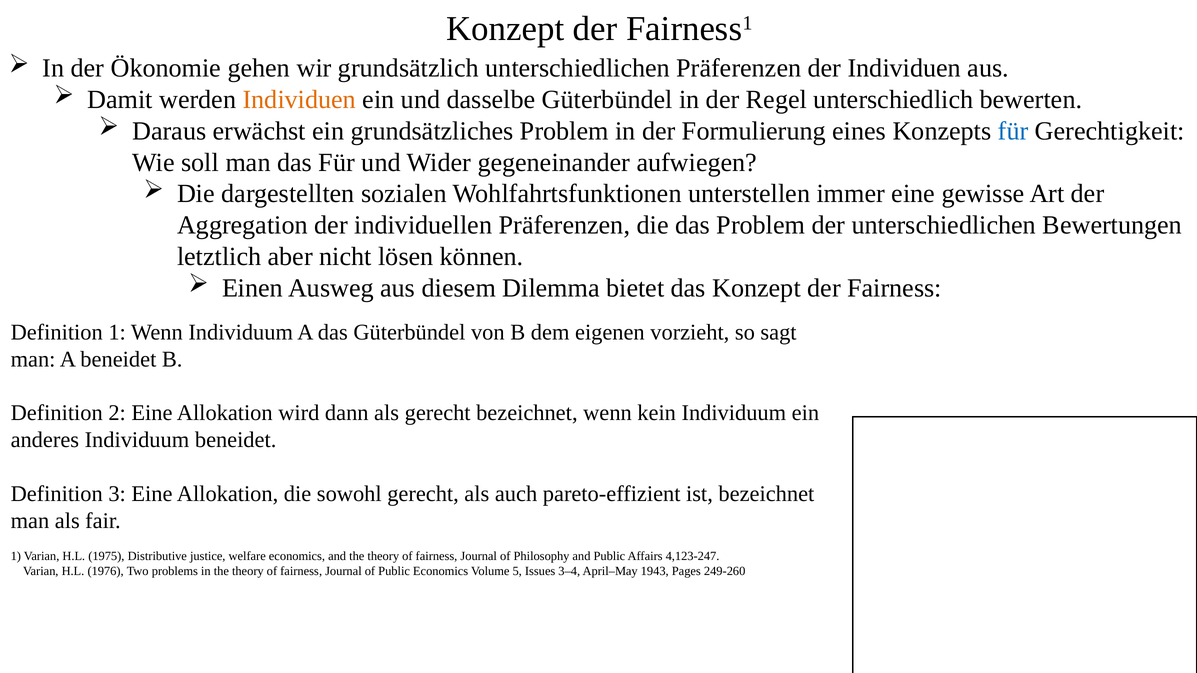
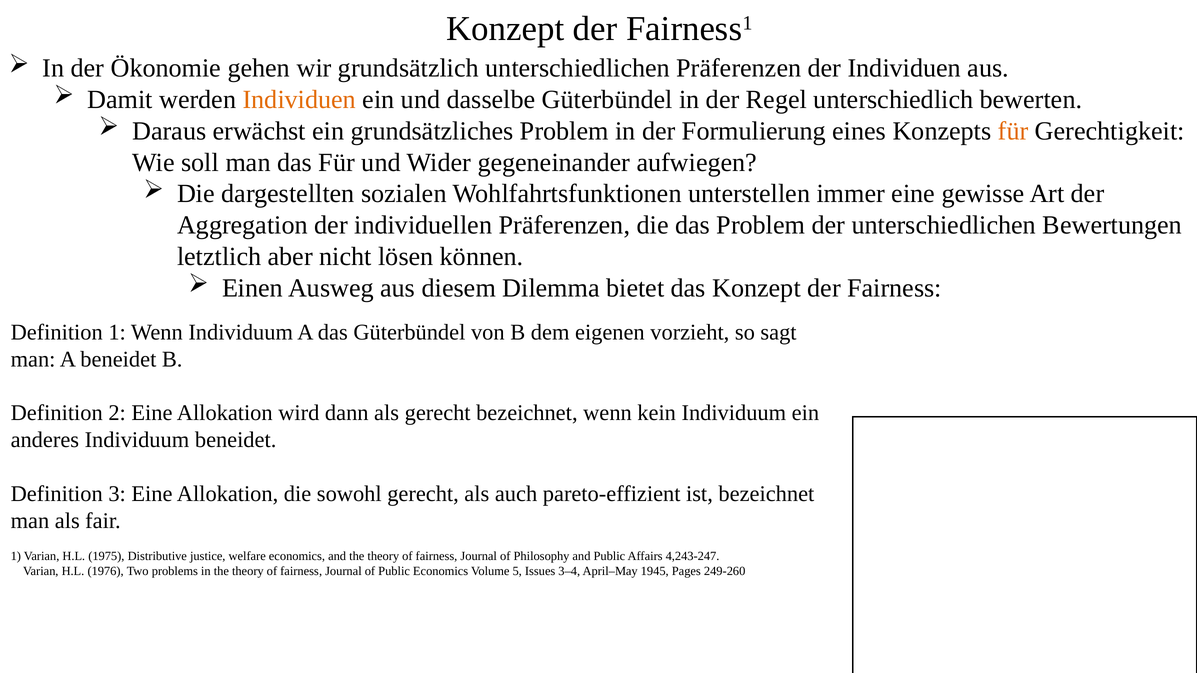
für at (1013, 131) colour: blue -> orange
4,123-247: 4,123-247 -> 4,243-247
1943: 1943 -> 1945
